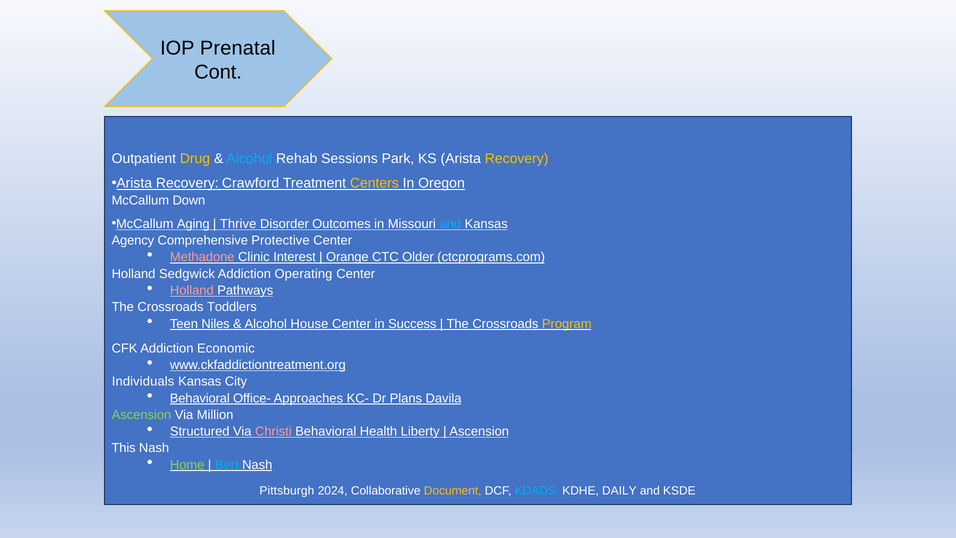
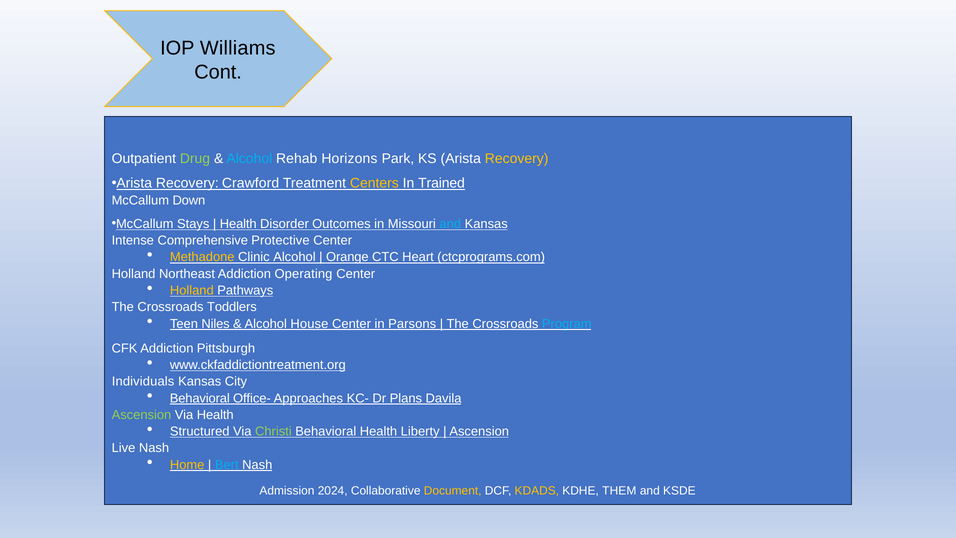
Prenatal: Prenatal -> Williams
Drug colour: yellow -> light green
Sessions: Sessions -> Horizons
Oregon: Oregon -> Trained
Aging: Aging -> Stays
Thrive at (238, 224): Thrive -> Health
Agency: Agency -> Intense
Methadone colour: pink -> yellow
Clinic Interest: Interest -> Alcohol
Older: Older -> Heart
Sedgwick: Sedgwick -> Northeast
Holland at (192, 290) colour: pink -> yellow
Success: Success -> Parsons
Program colour: yellow -> light blue
Economic: Economic -> Pittsburgh
Via Million: Million -> Health
Christi colour: pink -> light green
This: This -> Live
Home colour: light green -> yellow
Pittsburgh: Pittsburgh -> Admission
KDADS colour: light blue -> yellow
DAILY: DAILY -> THEM
